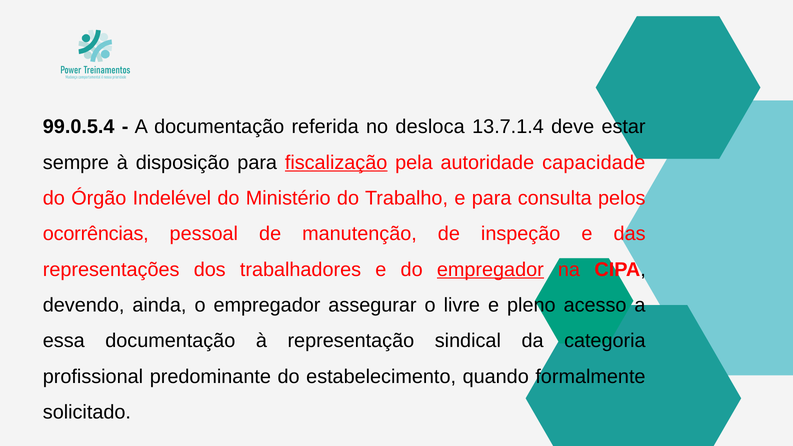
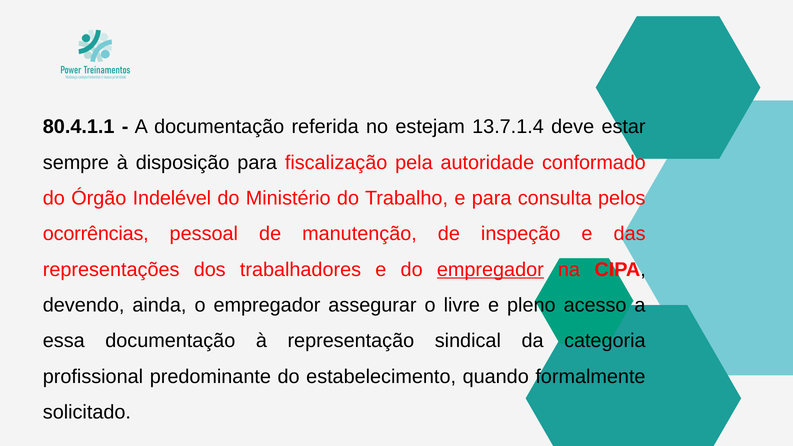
99.0.5.4: 99.0.5.4 -> 80.4.1.1
desloca: desloca -> estejam
fiscalização underline: present -> none
capacidade: capacidade -> conformado
